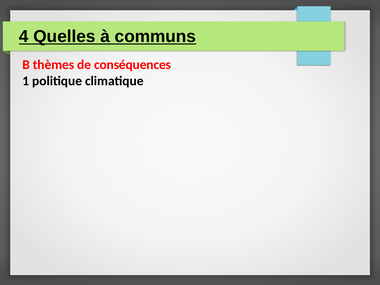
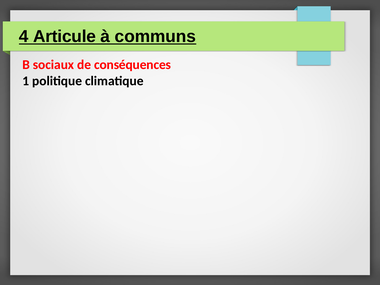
Quelles: Quelles -> Articule
thèmes: thèmes -> sociaux
